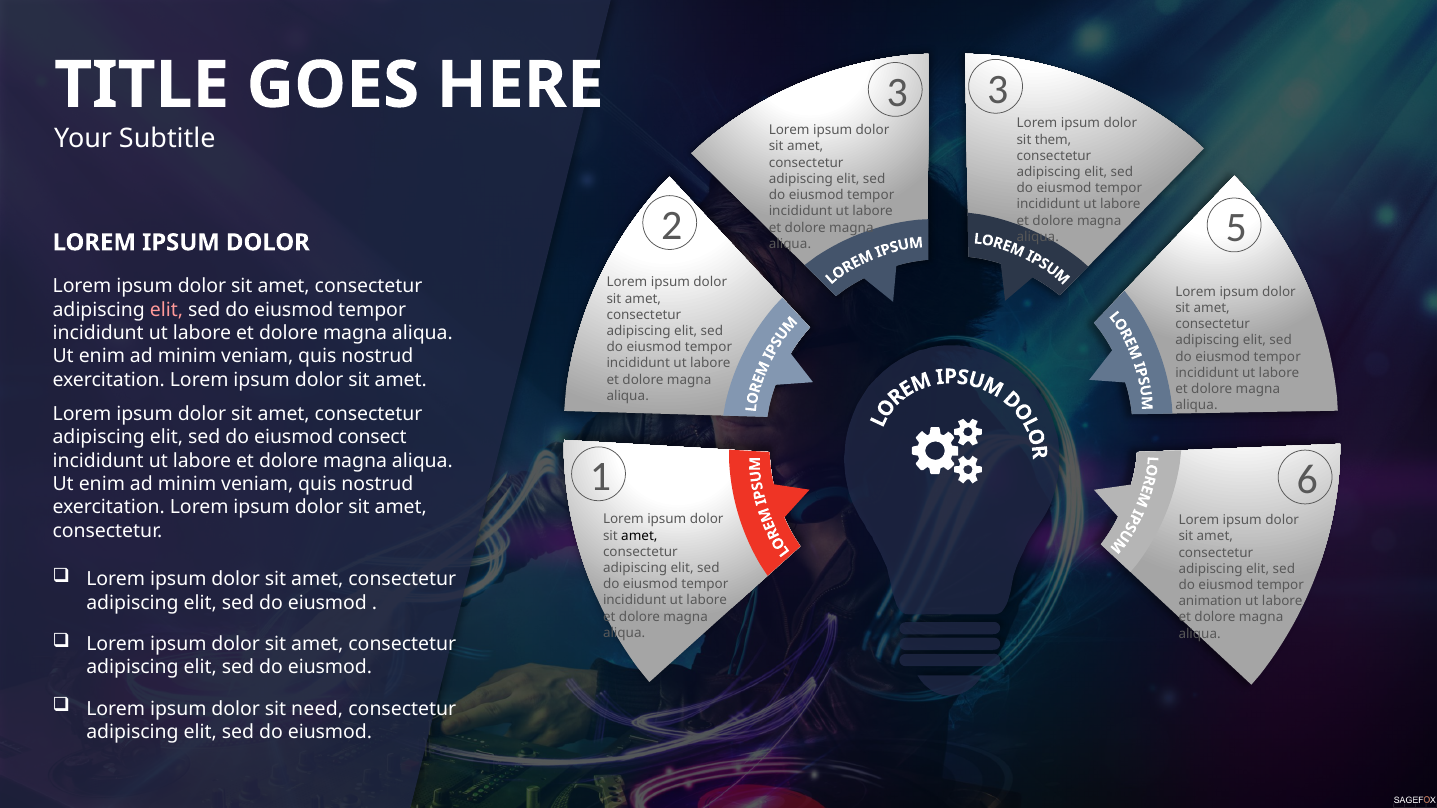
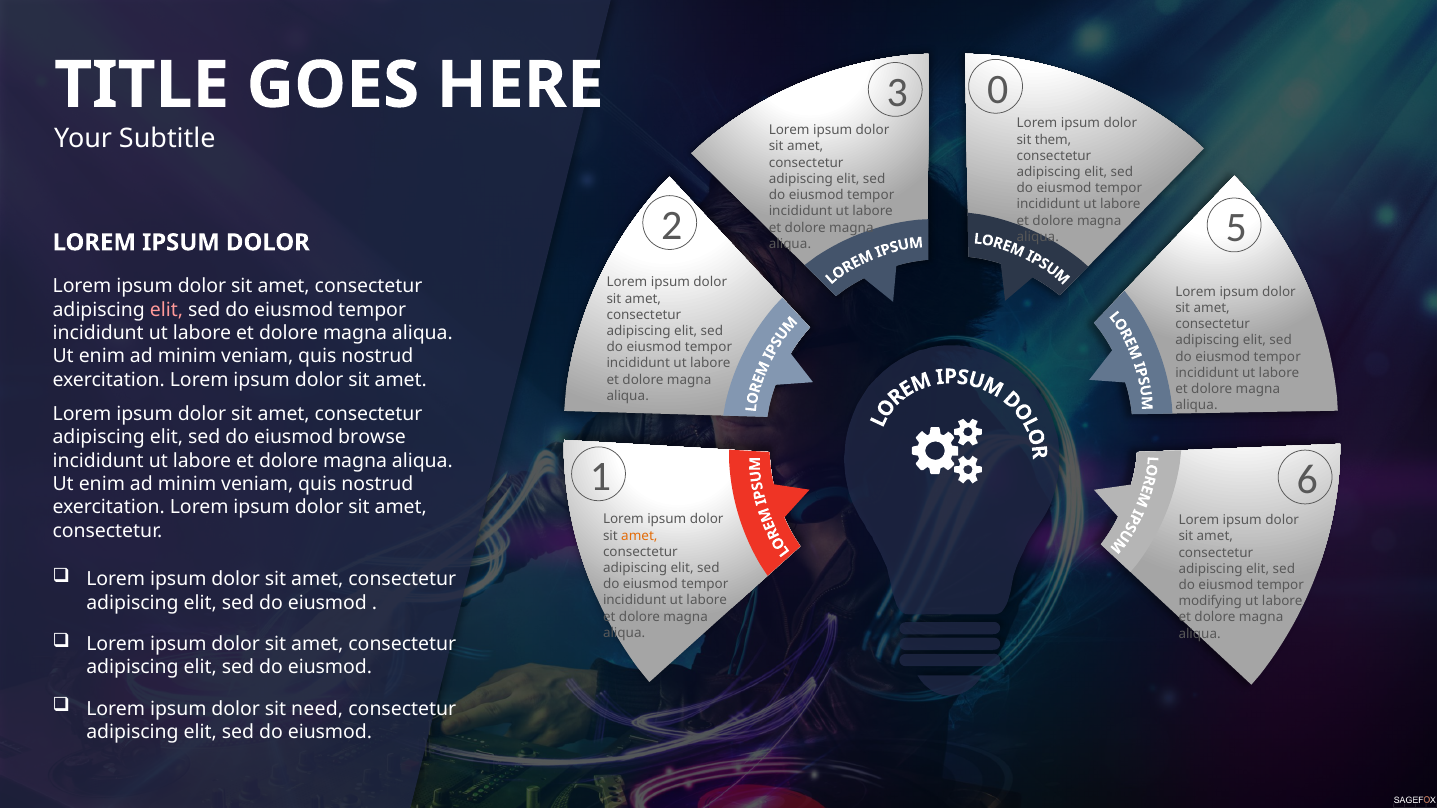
3 at (998, 89): 3 -> 0
consect: consect -> browse
amet at (639, 536) colour: black -> orange
animation: animation -> modifying
